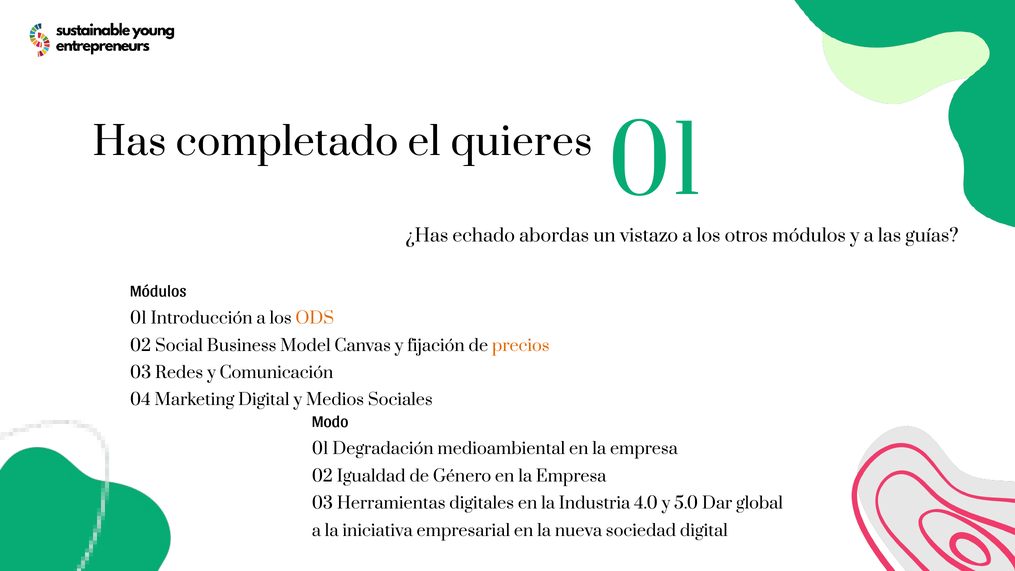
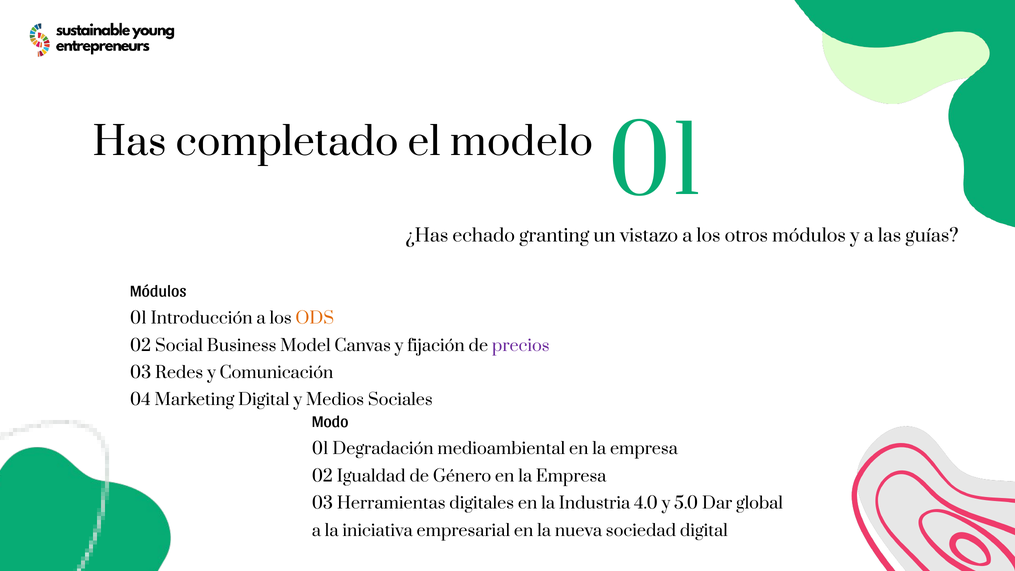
quieres: quieres -> modelo
abordas: abordas -> granting
precios colour: orange -> purple
